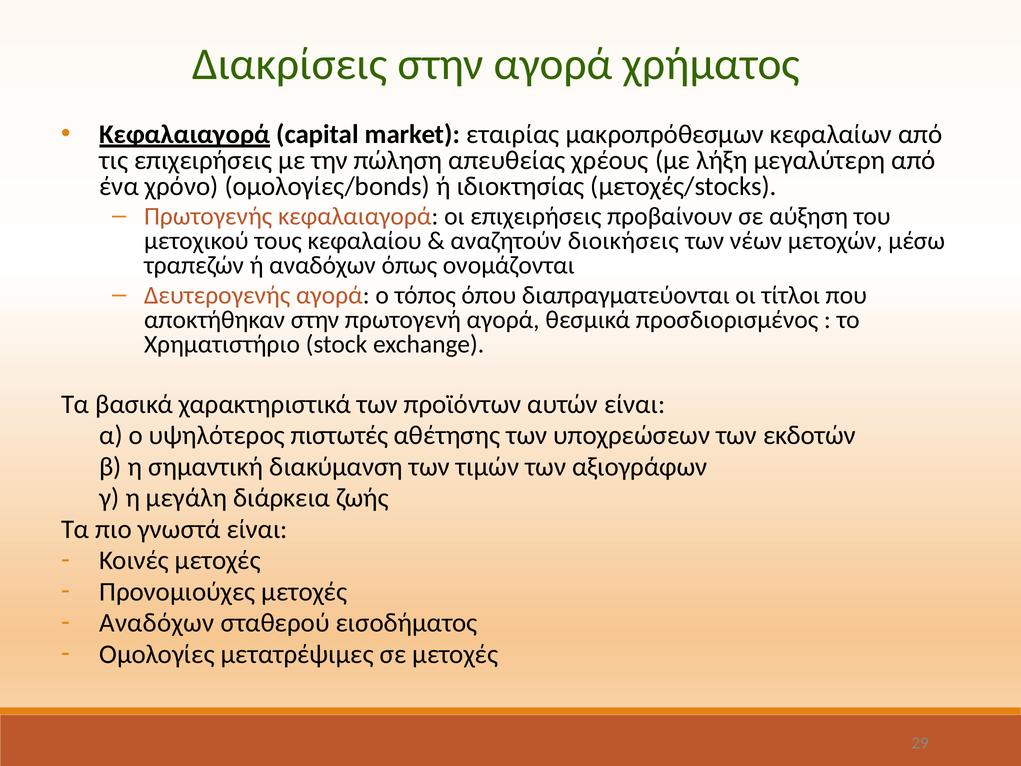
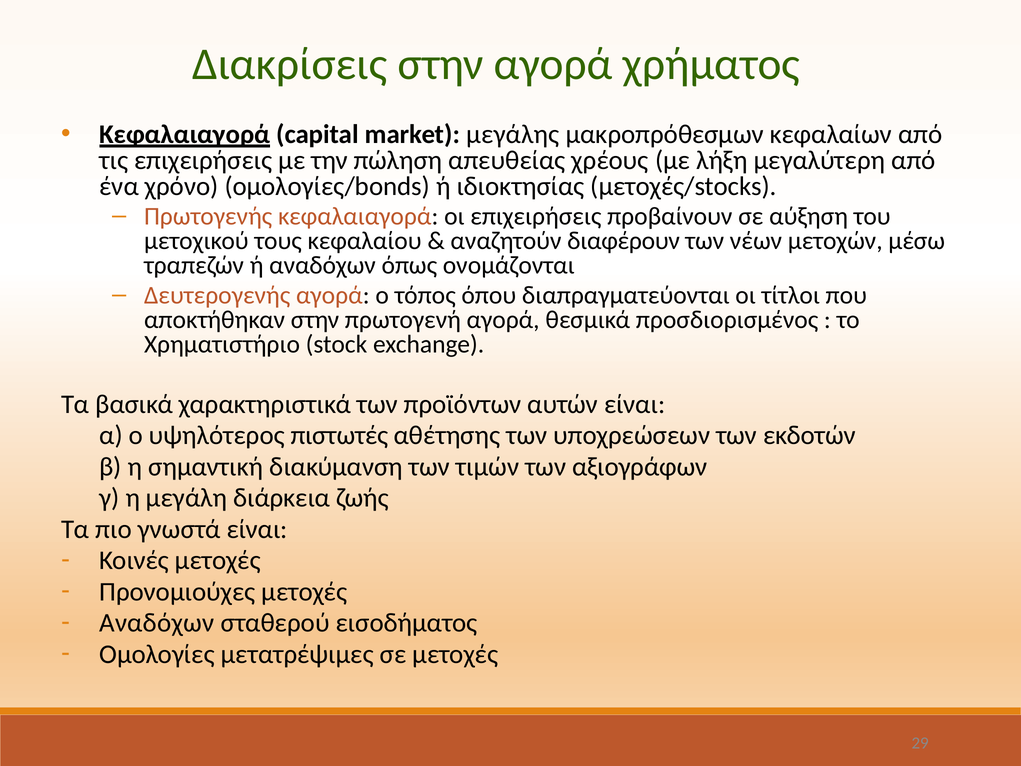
εταιρίας: εταιρίας -> μεγάλης
διοικήσεις: διοικήσεις -> διαφέρουν
